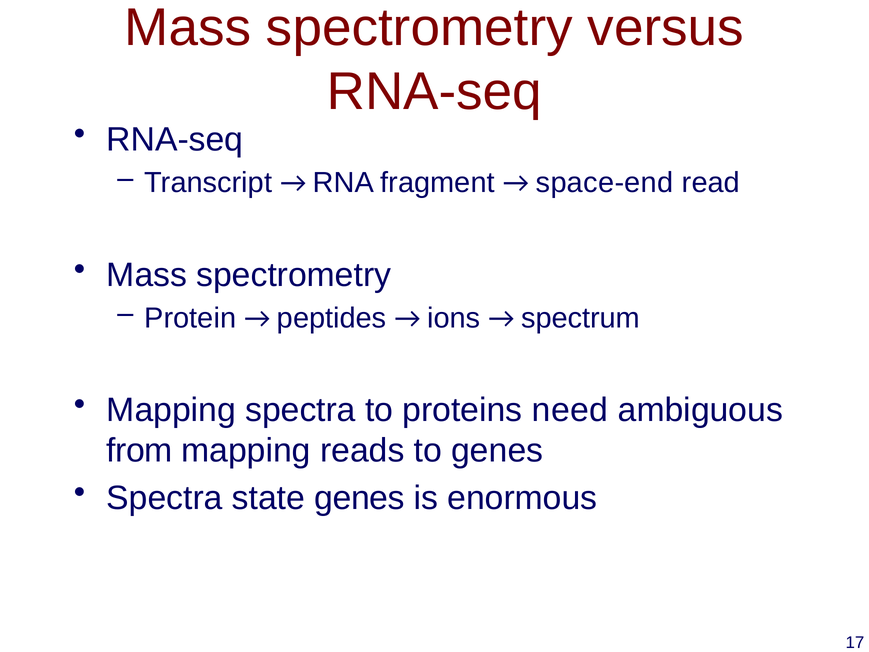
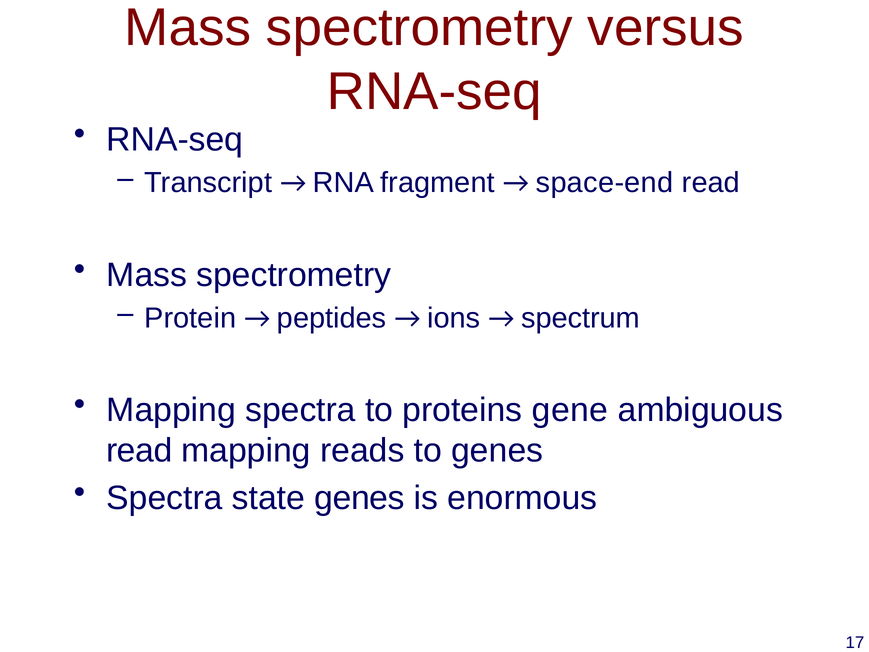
need: need -> gene
from at (139, 451): from -> read
